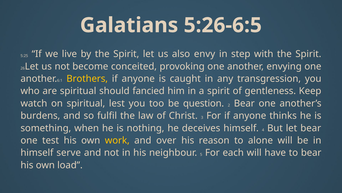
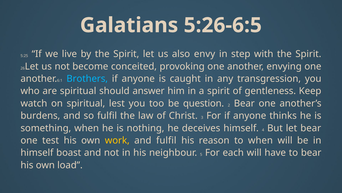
Brothers colour: yellow -> light blue
fancied: fancied -> answer
and over: over -> fulfil
to alone: alone -> when
serve: serve -> boast
